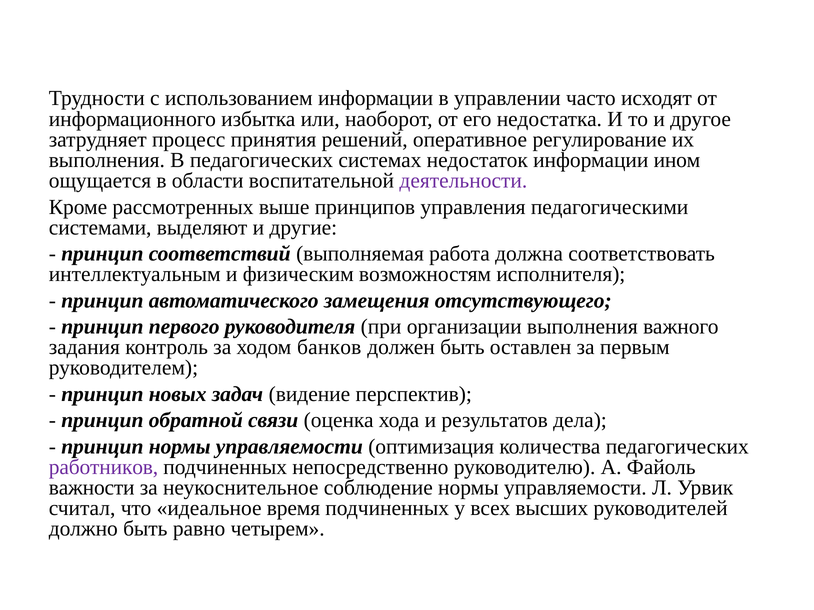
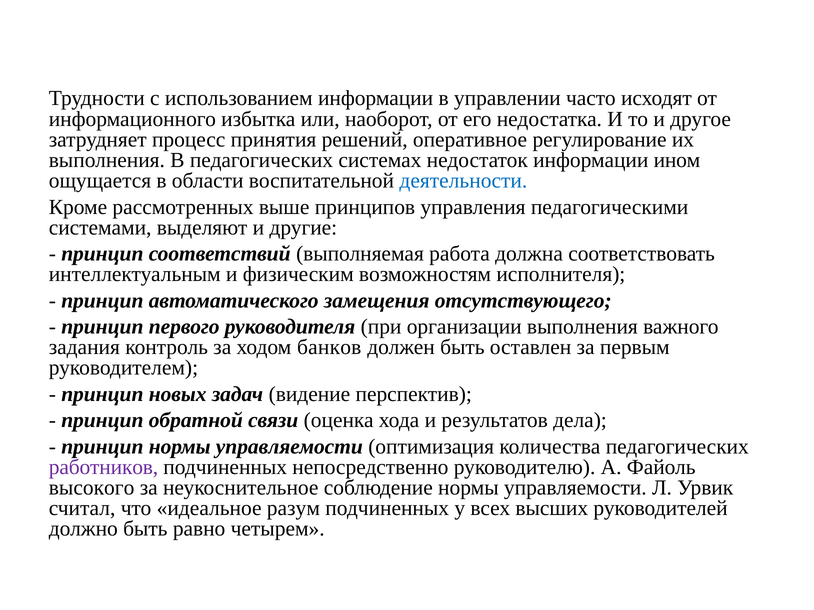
деятельности colour: purple -> blue
важности: важности -> высокого
время: время -> разум
